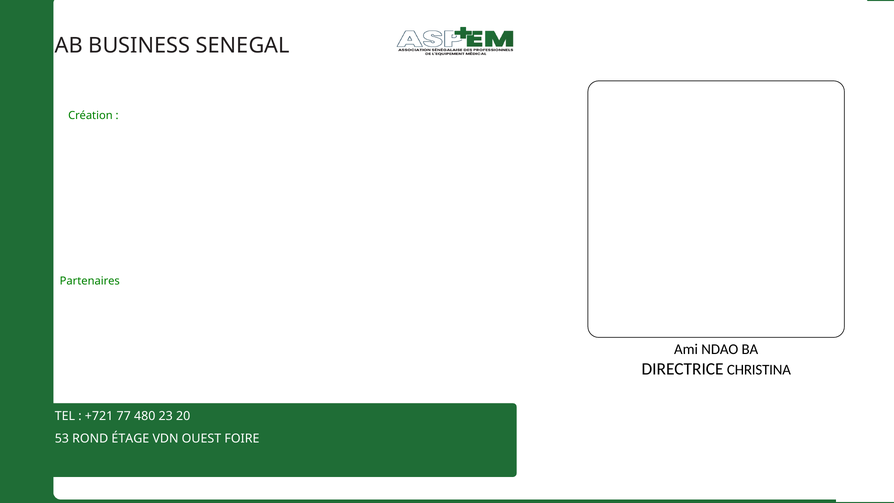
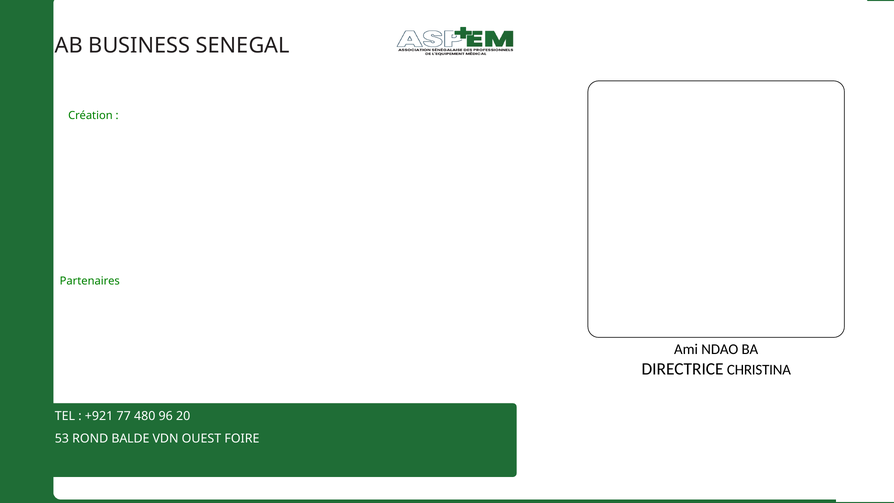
+721: +721 -> +921
23: 23 -> 96
ÉTAGE: ÉTAGE -> BALDE
